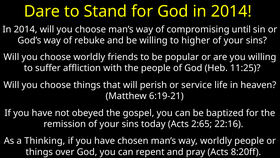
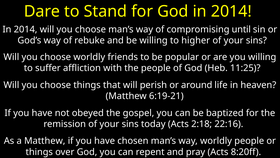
service: service -> around
2:65: 2:65 -> 2:18
a Thinking: Thinking -> Matthew
